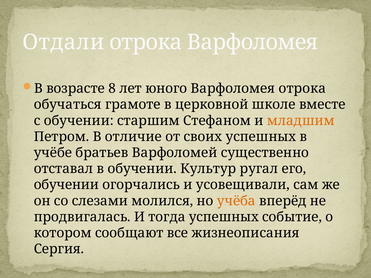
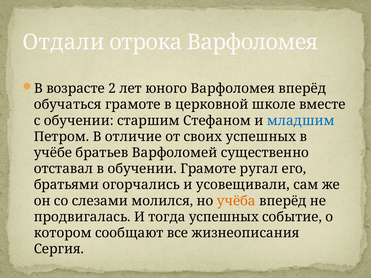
8: 8 -> 2
Варфоломея отрока: отрока -> вперёд
младшим colour: orange -> blue
обучении Культур: Культур -> Грамоте
обучении at (66, 185): обучении -> братьями
